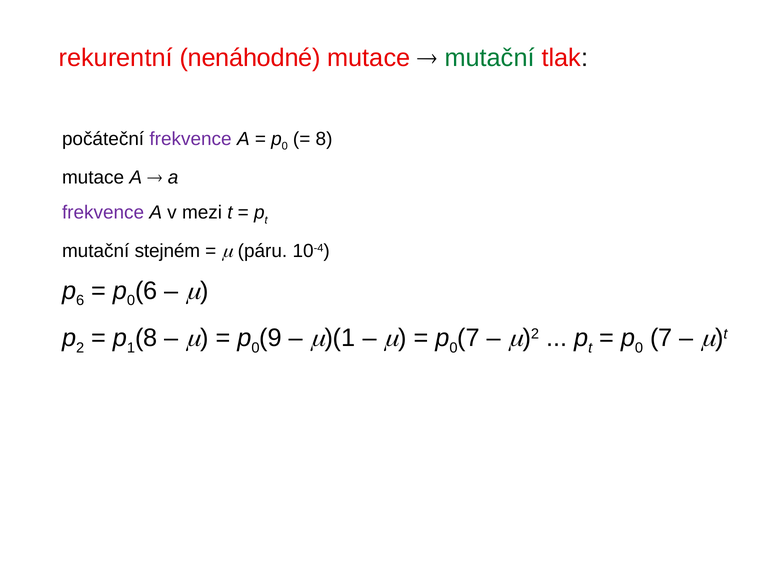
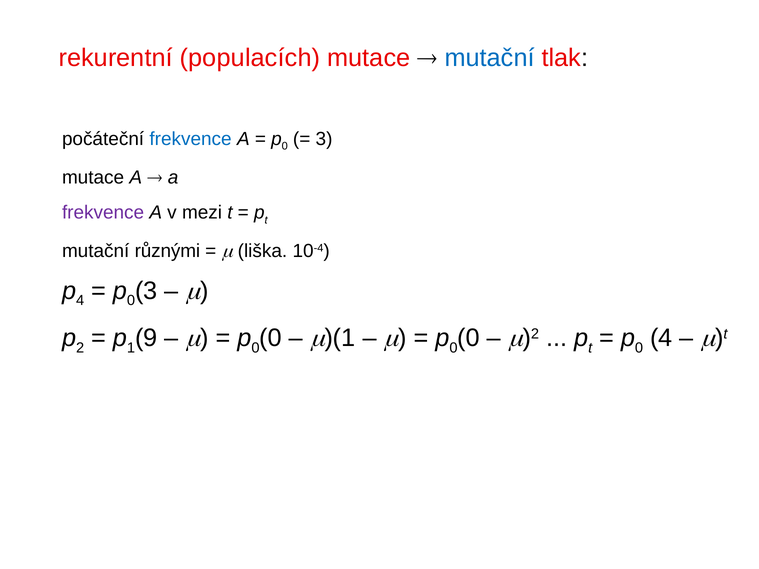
nenáhodné: nenáhodné -> populacích
mutační at (490, 58) colour: green -> blue
frekvence at (191, 139) colour: purple -> blue
8 at (324, 139): 8 -> 3
stejném: stejném -> různými
páru: páru -> liška
6 at (80, 301): 6 -> 4
6 at (146, 291): 6 -> 3
1 8: 8 -> 9
9 at (271, 338): 9 -> 0
7 at (469, 338): 7 -> 0
7 at (661, 338): 7 -> 4
